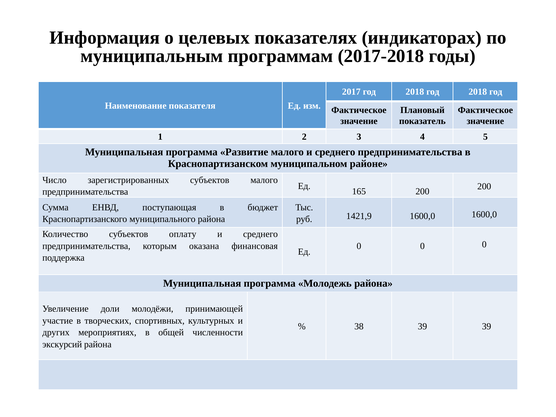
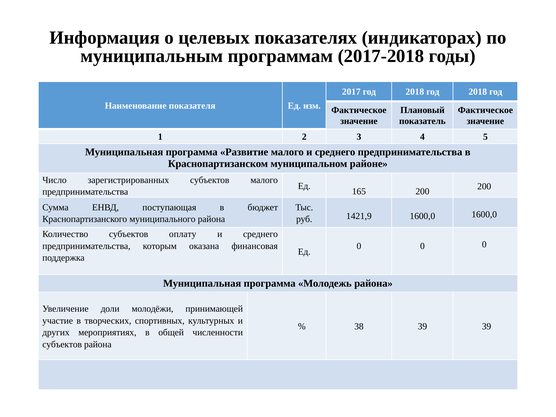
экскурсий at (62, 344): экскурсий -> субъектов
